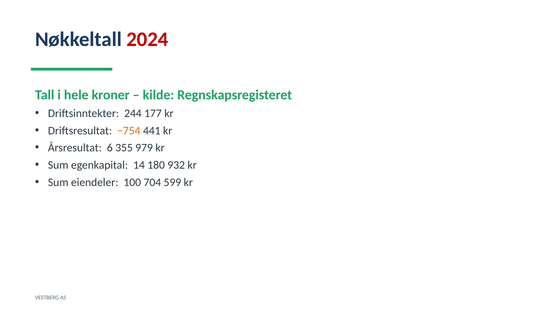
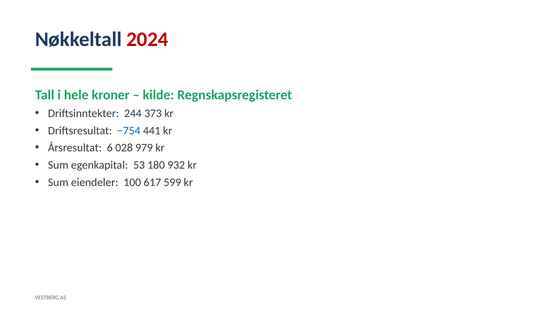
177: 177 -> 373
−754 colour: orange -> blue
355: 355 -> 028
14: 14 -> 53
704: 704 -> 617
